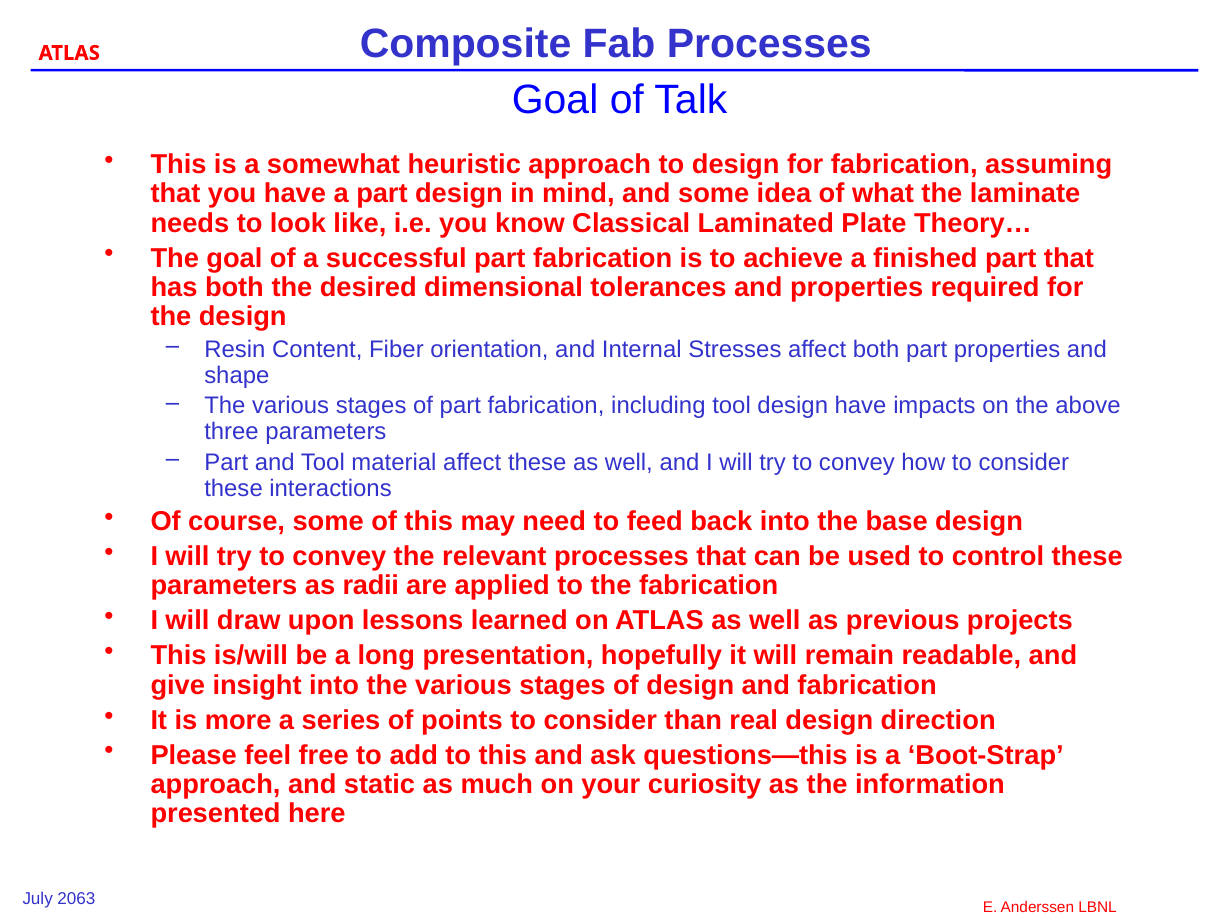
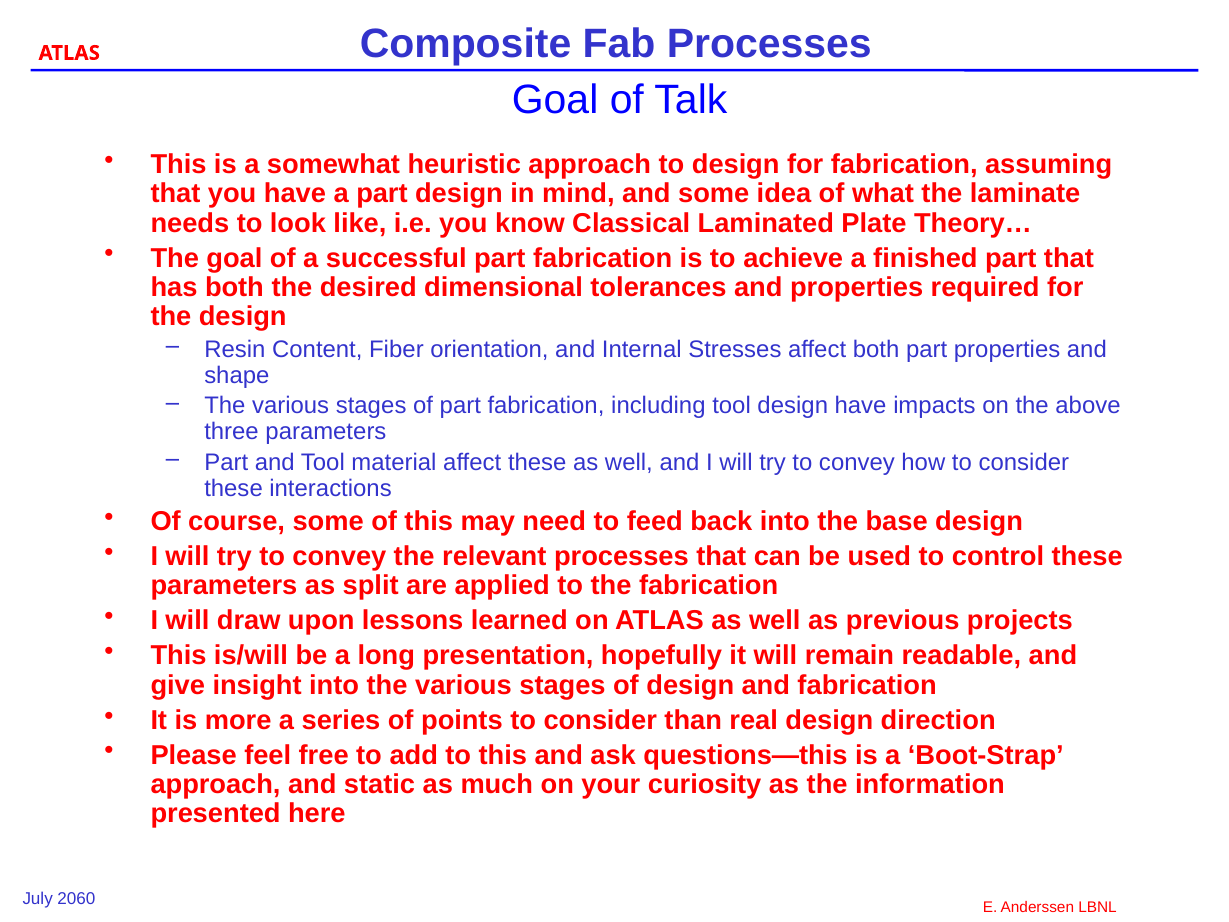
radii: radii -> split
2063: 2063 -> 2060
